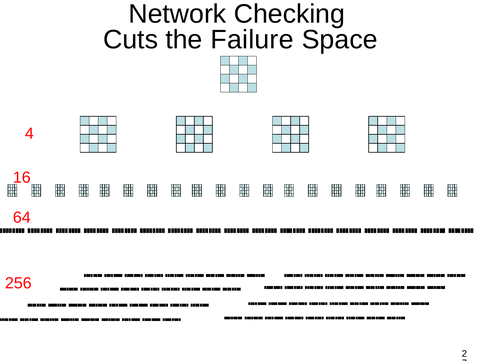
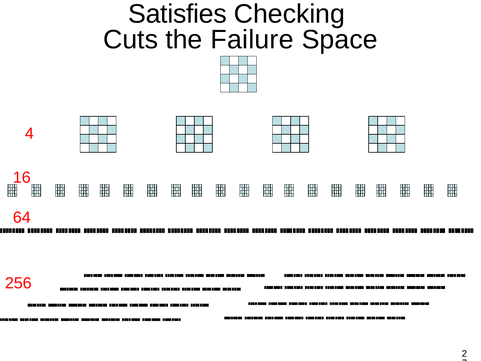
Network: Network -> Satisfies
